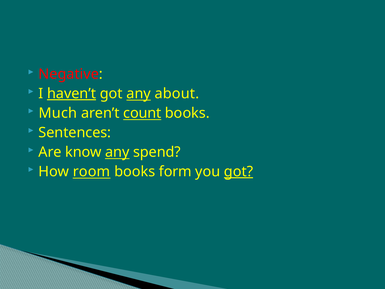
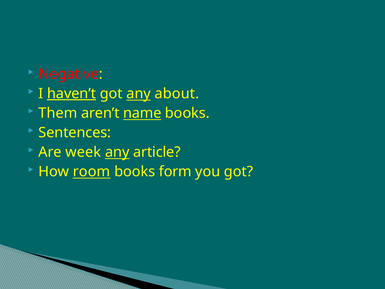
Much: Much -> Them
count: count -> name
know: know -> week
spend: spend -> article
got at (239, 171) underline: present -> none
